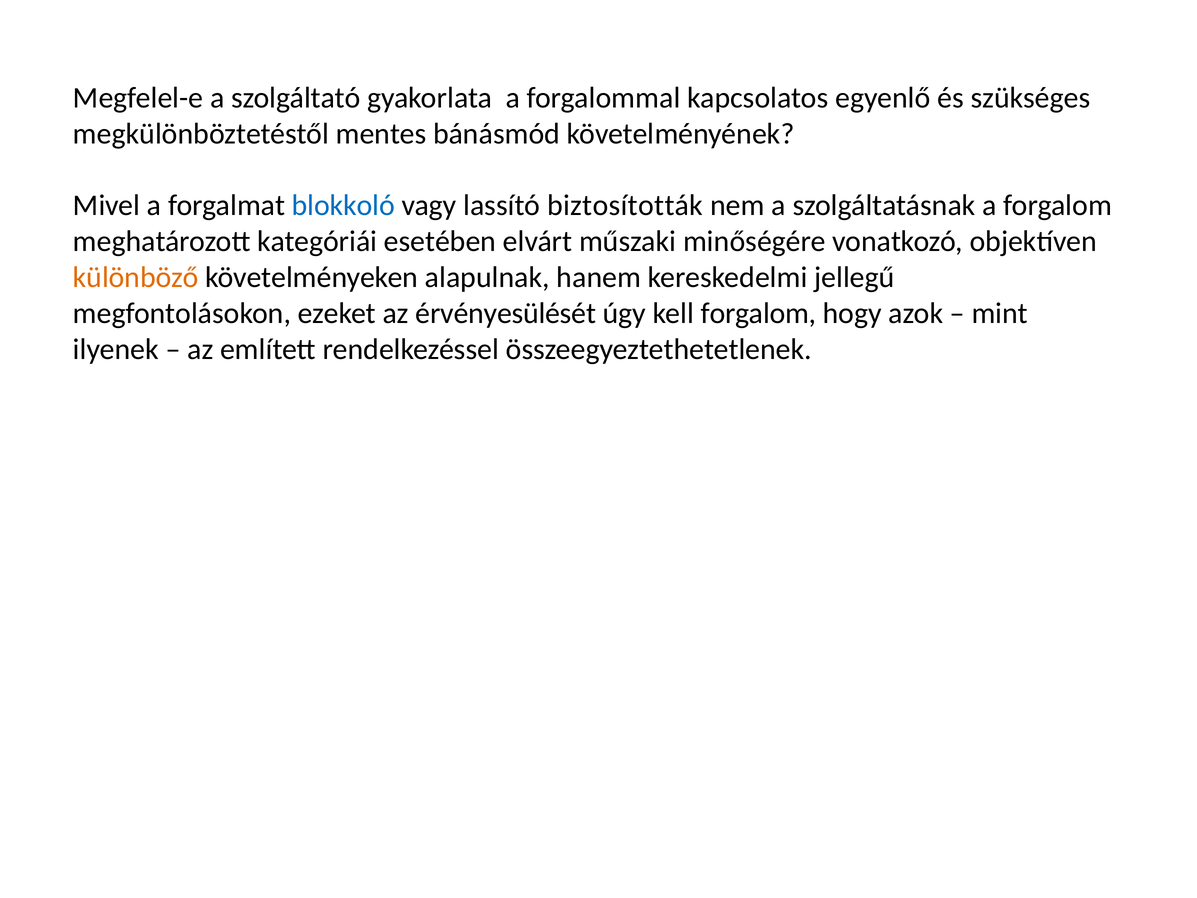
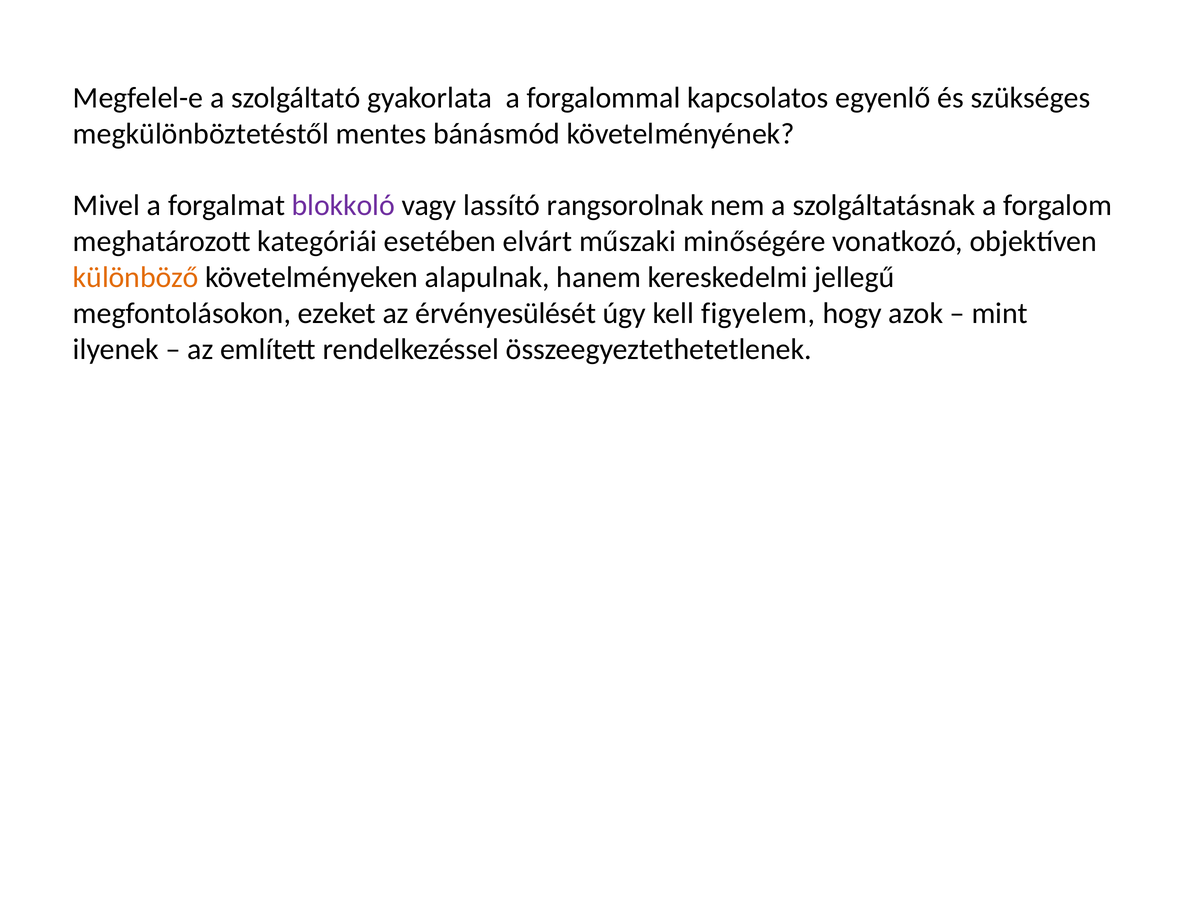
blokkoló colour: blue -> purple
biztosították: biztosították -> rangsorolnak
kell forgalom: forgalom -> figyelem
